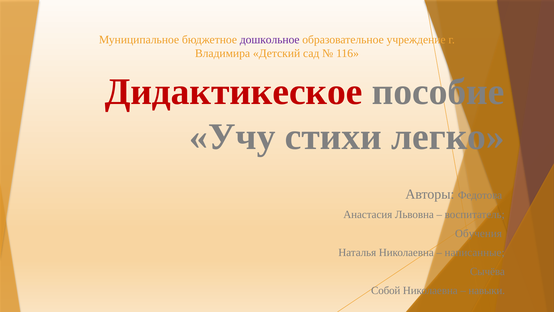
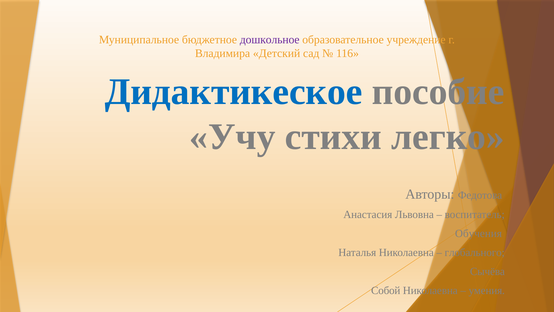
Дидактикеское colour: red -> blue
написанные: написанные -> глобального
навыки: навыки -> умения
